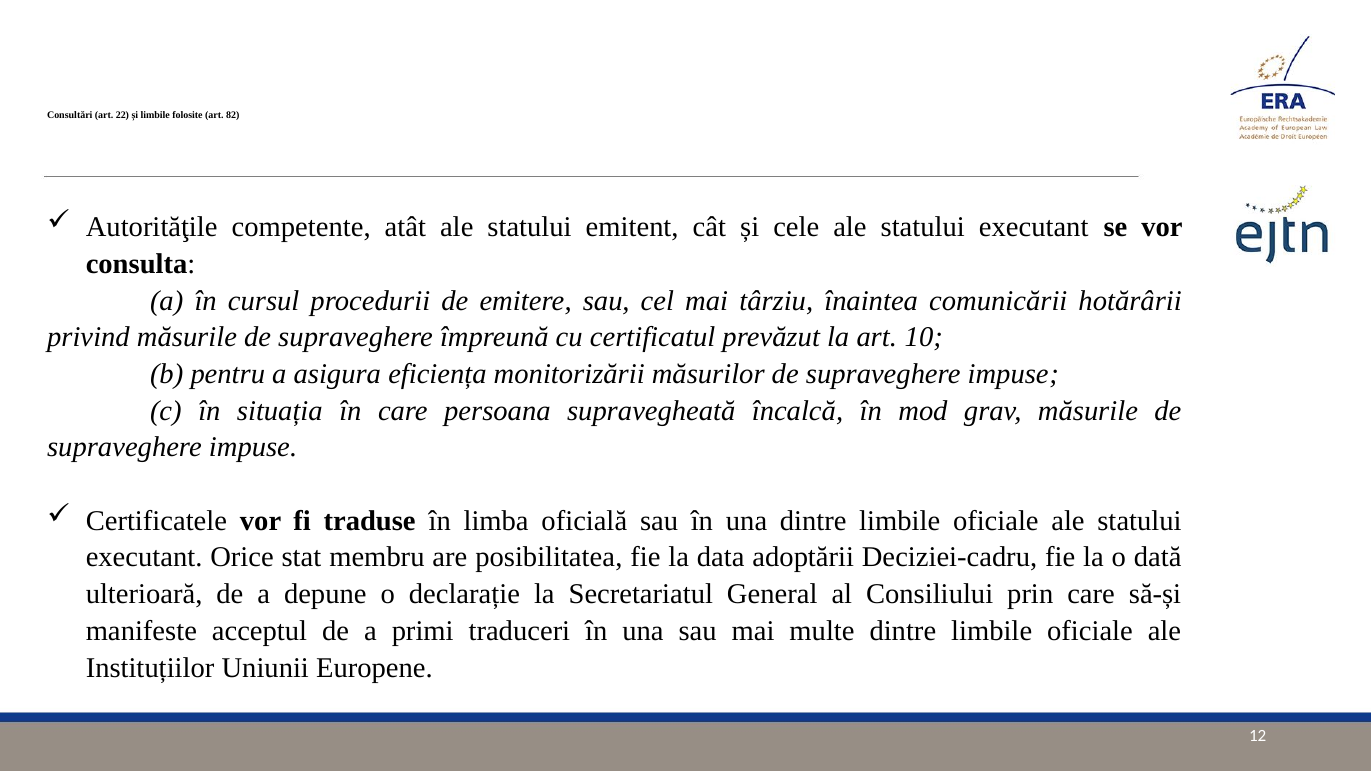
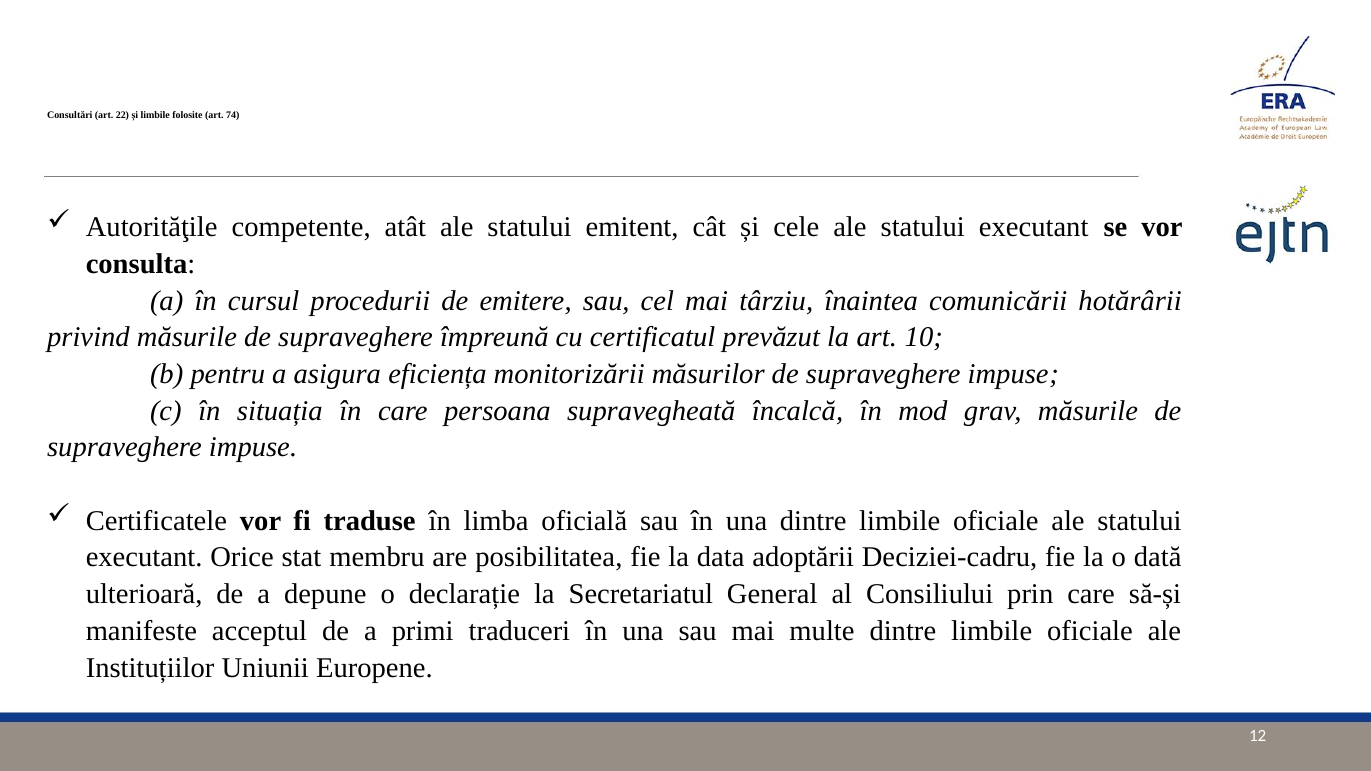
82: 82 -> 74
